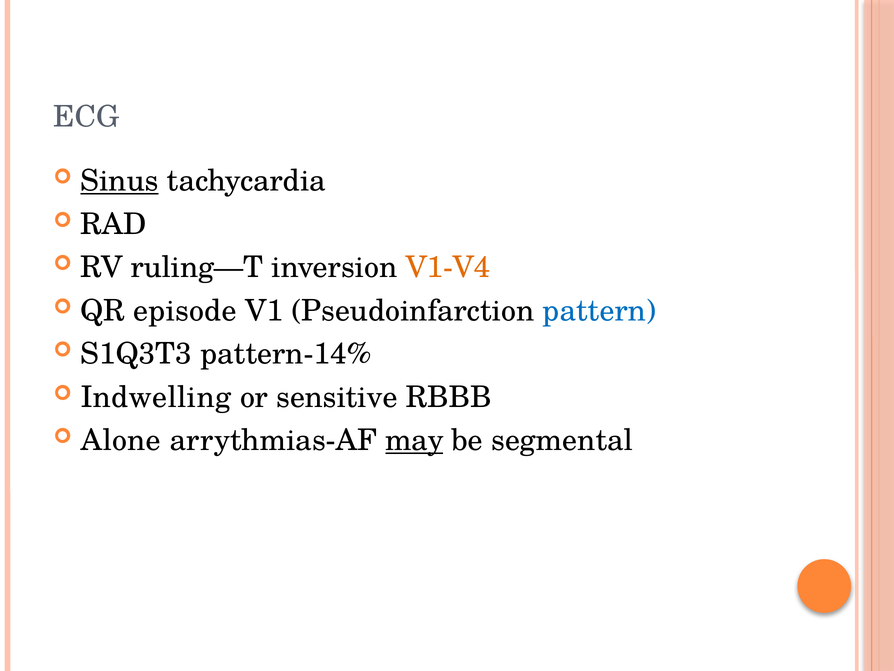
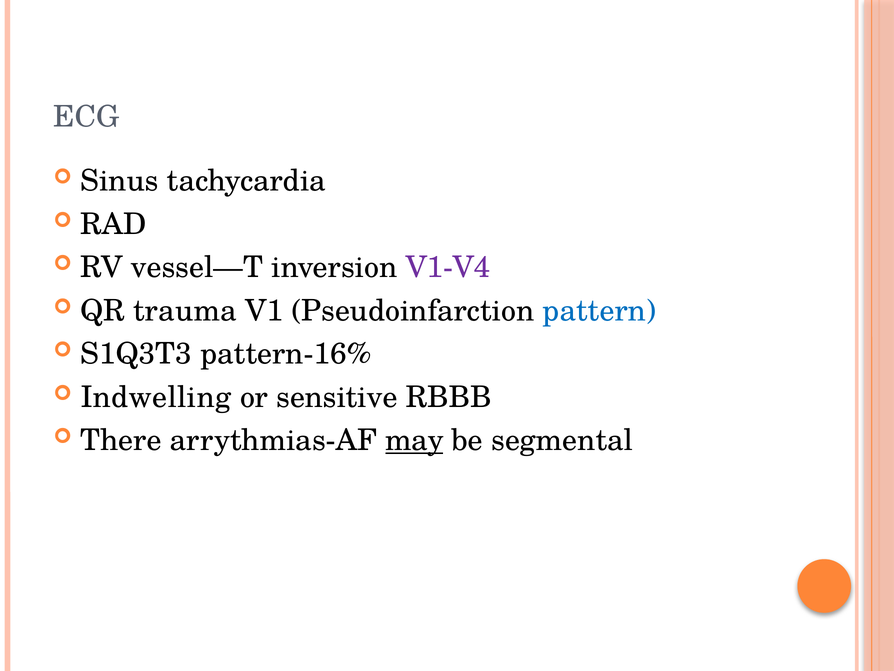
Sinus underline: present -> none
ruling—T: ruling—T -> vessel—T
V1-V4 colour: orange -> purple
episode: episode -> trauma
pattern-14%: pattern-14% -> pattern-16%
Alone: Alone -> There
